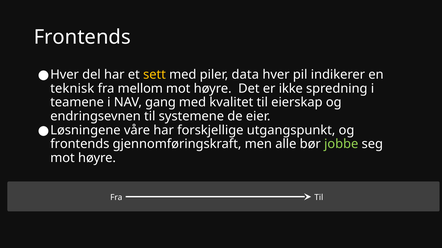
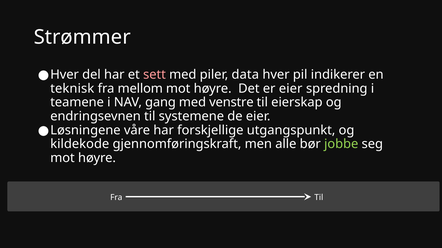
Frontends at (82, 37): Frontends -> Strømmer
sett colour: yellow -> pink
er ikke: ikke -> eier
kvalitet: kvalitet -> venstre
frontends at (80, 144): frontends -> kildekode
